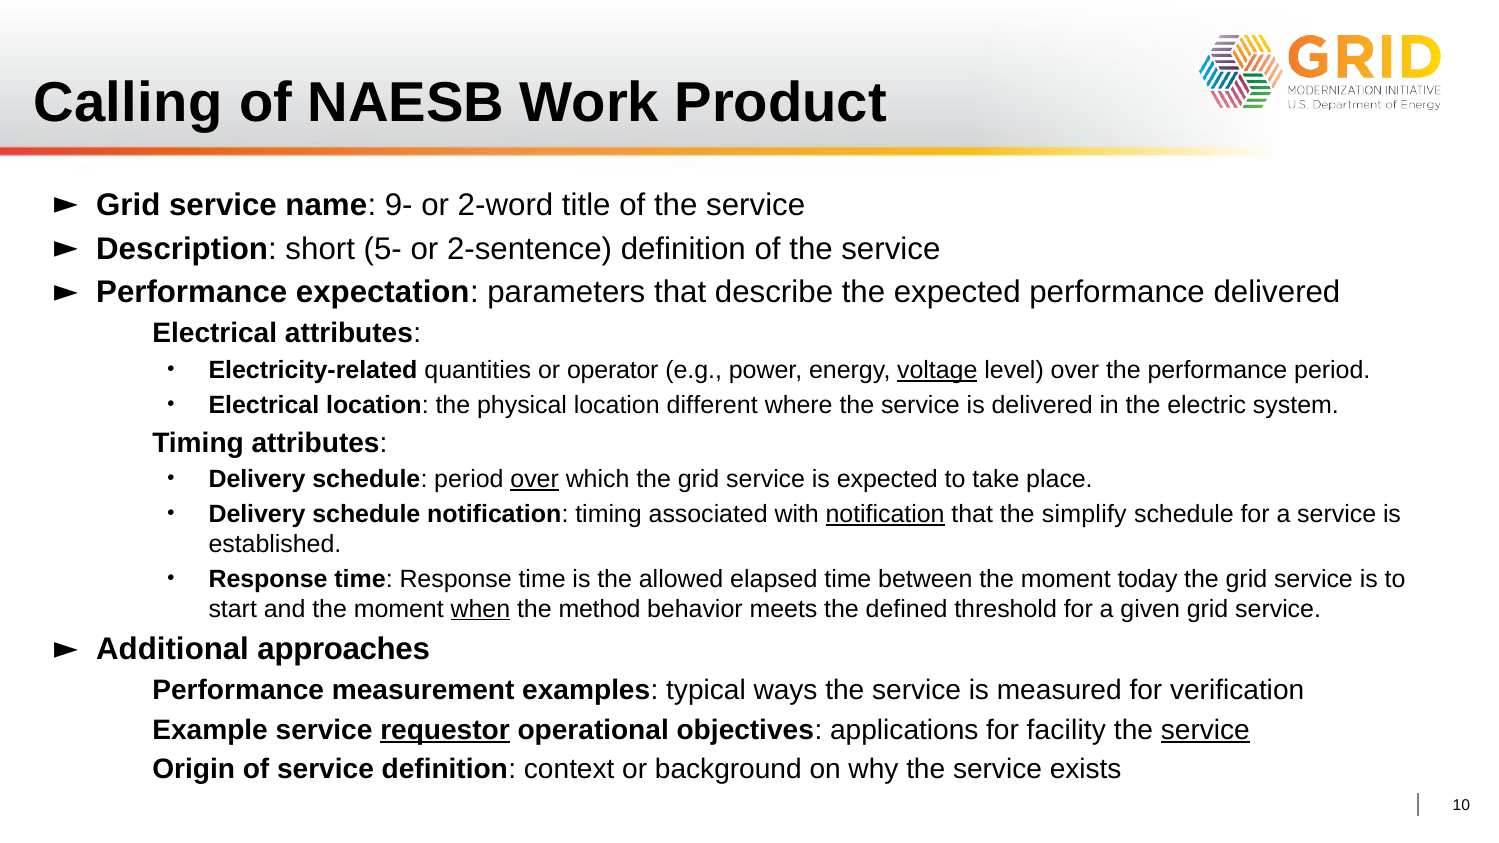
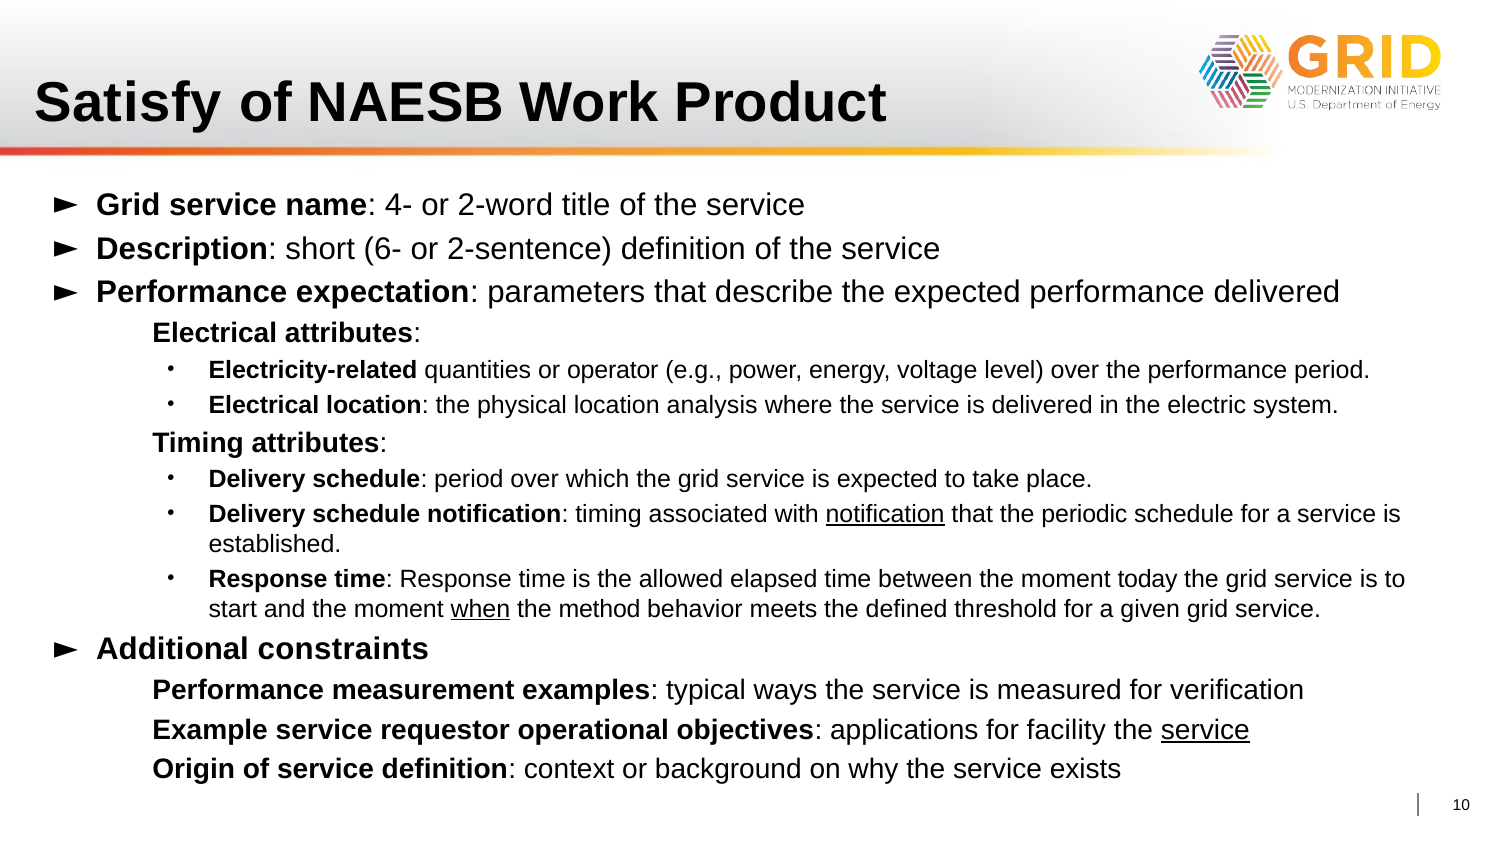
Calling: Calling -> Satisfy
9-: 9- -> 4-
5-: 5- -> 6-
voltage underline: present -> none
different: different -> analysis
over at (535, 479) underline: present -> none
simplify: simplify -> periodic
approaches: approaches -> constraints
requestor underline: present -> none
